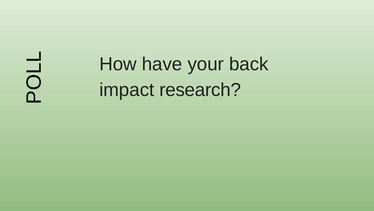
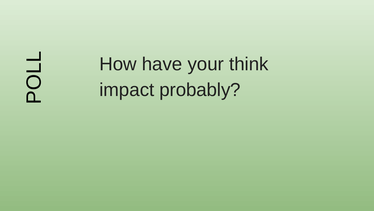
back: back -> think
research: research -> probably
